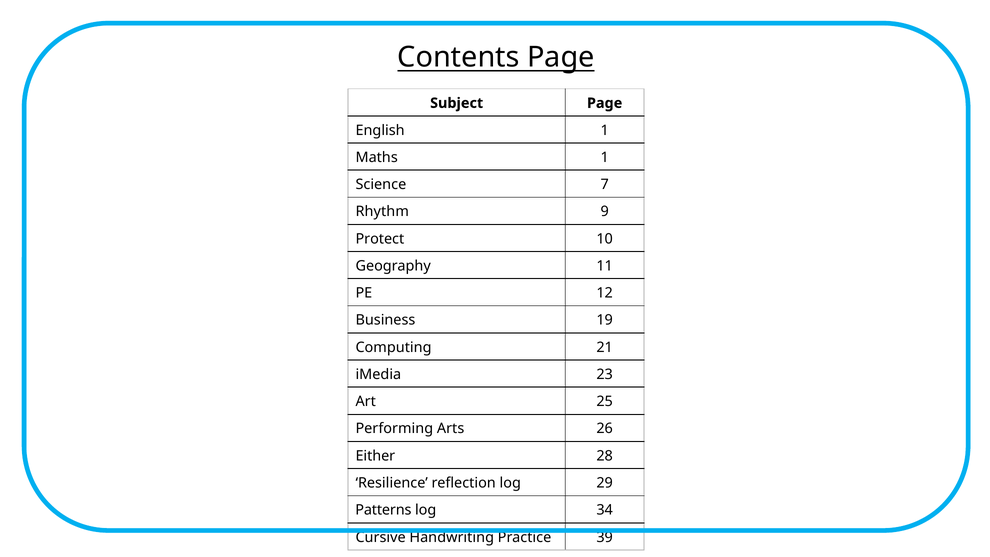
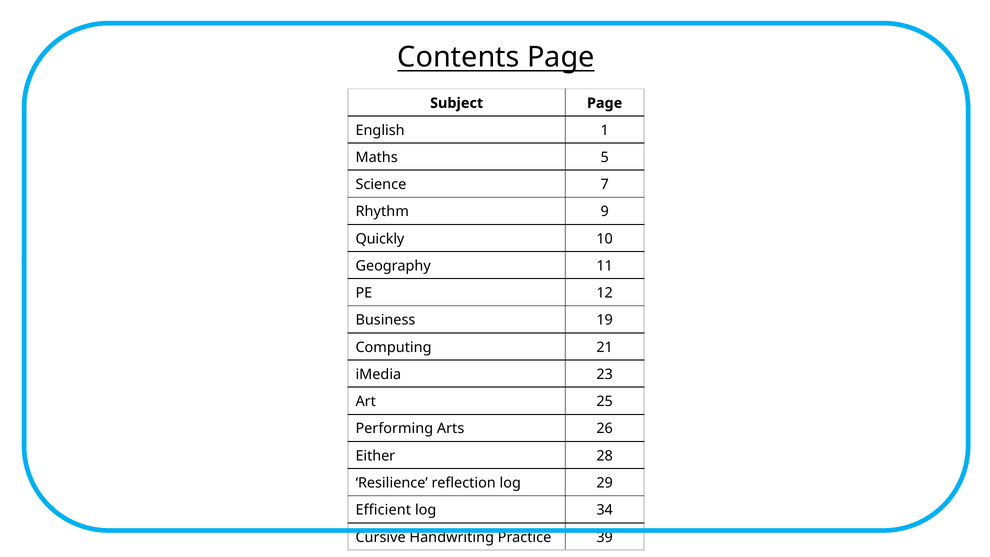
Maths 1: 1 -> 5
Protect: Protect -> Quickly
Patterns: Patterns -> Efficient
